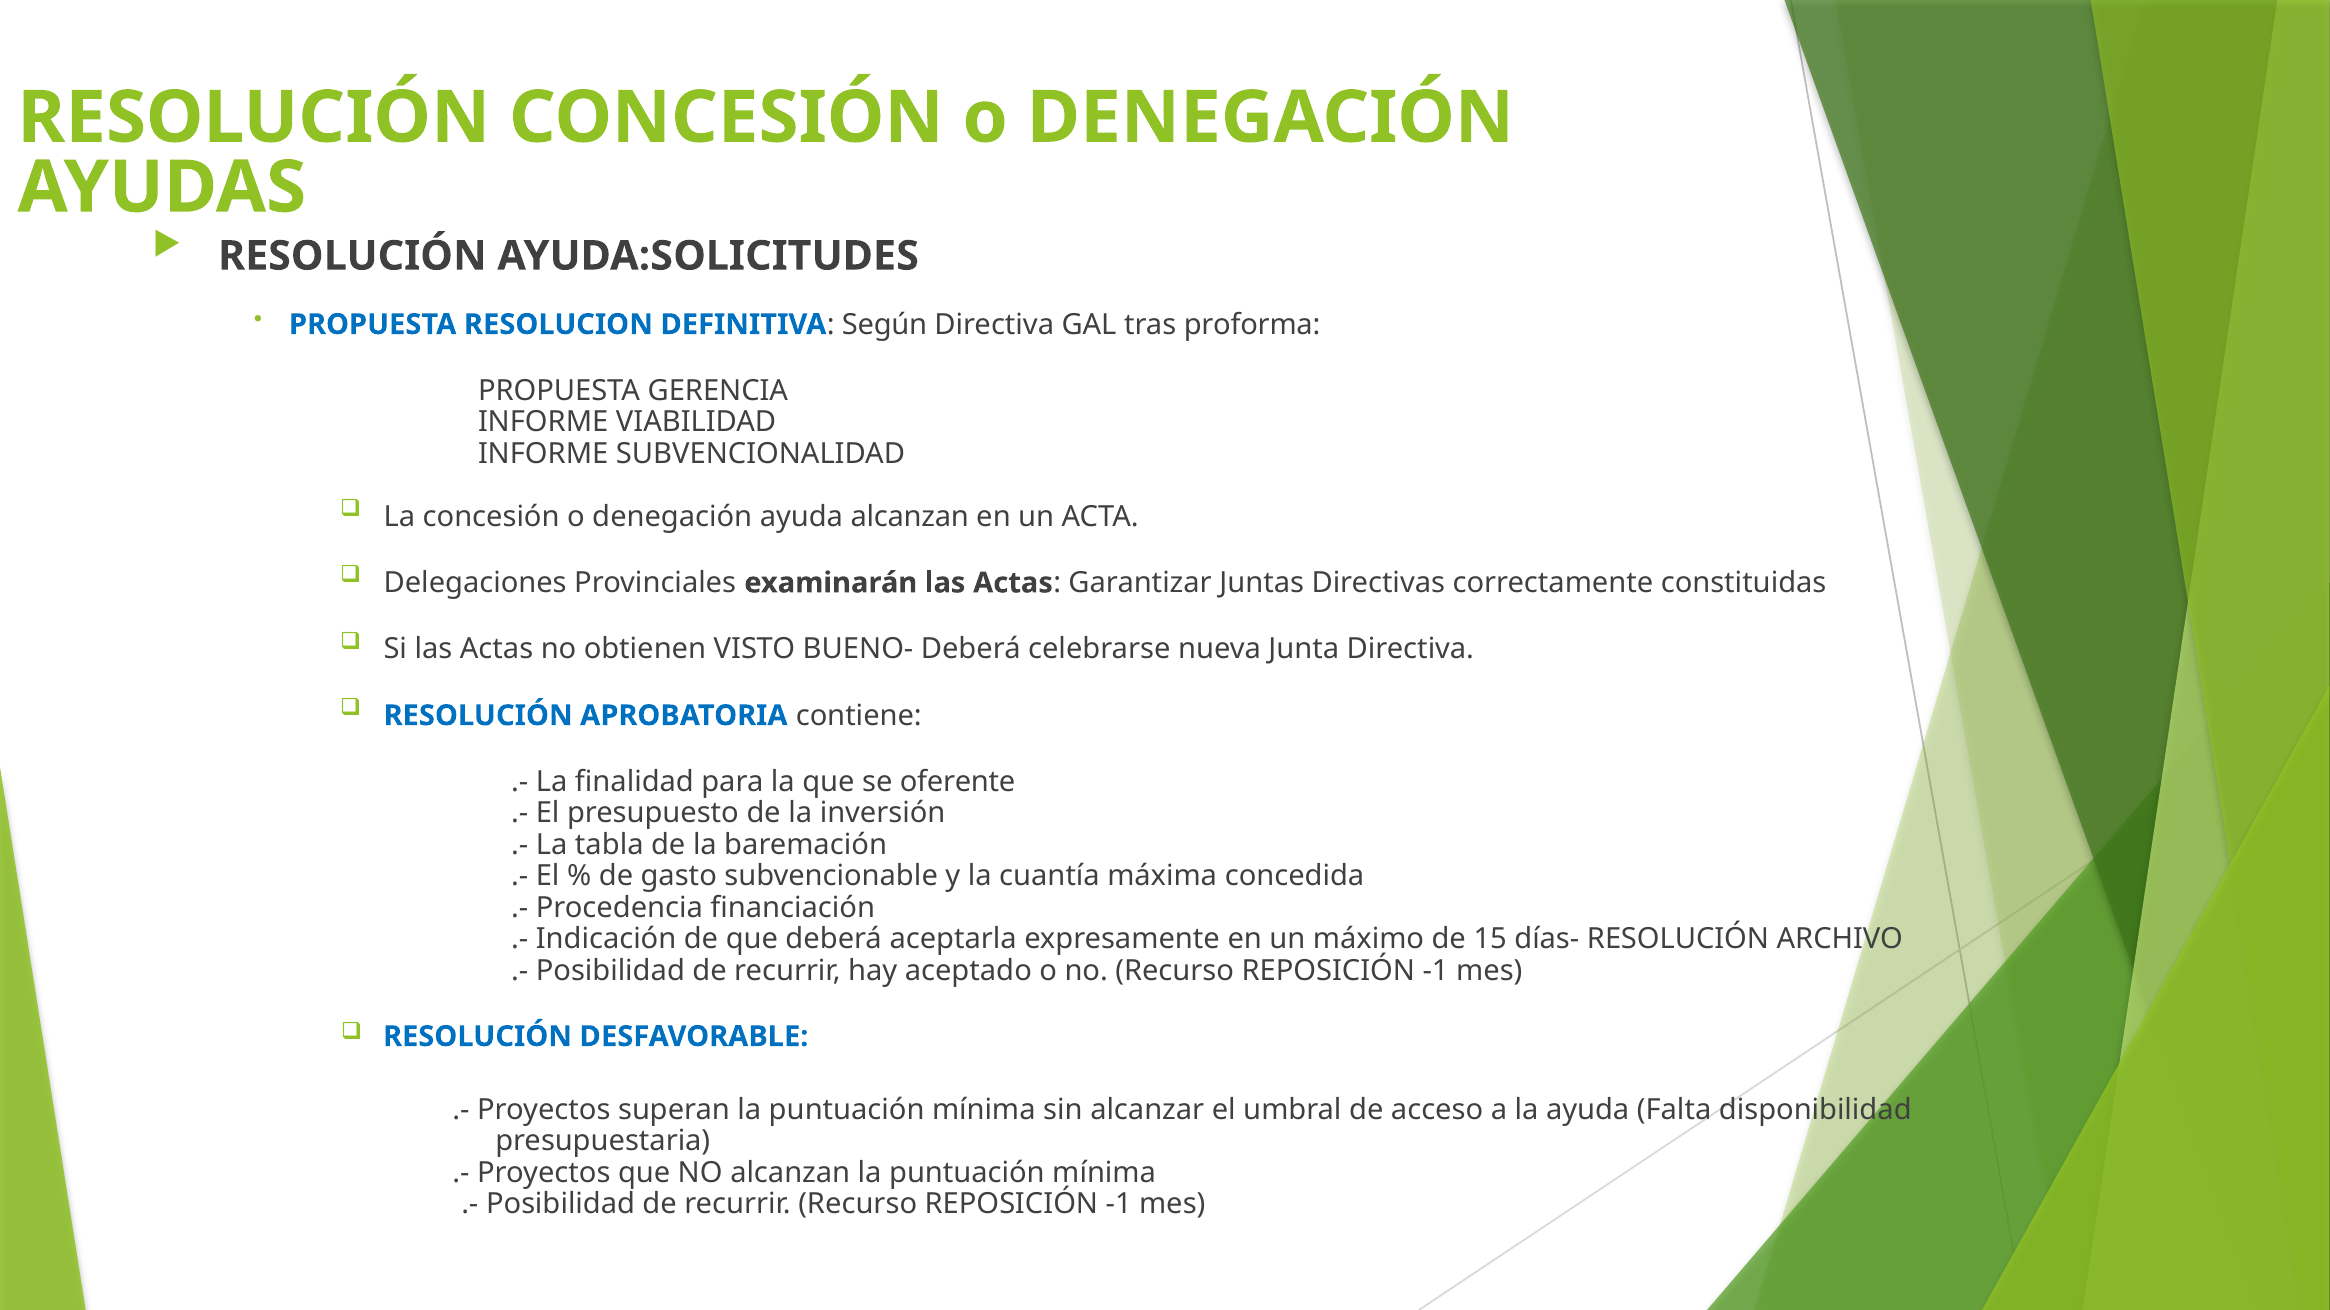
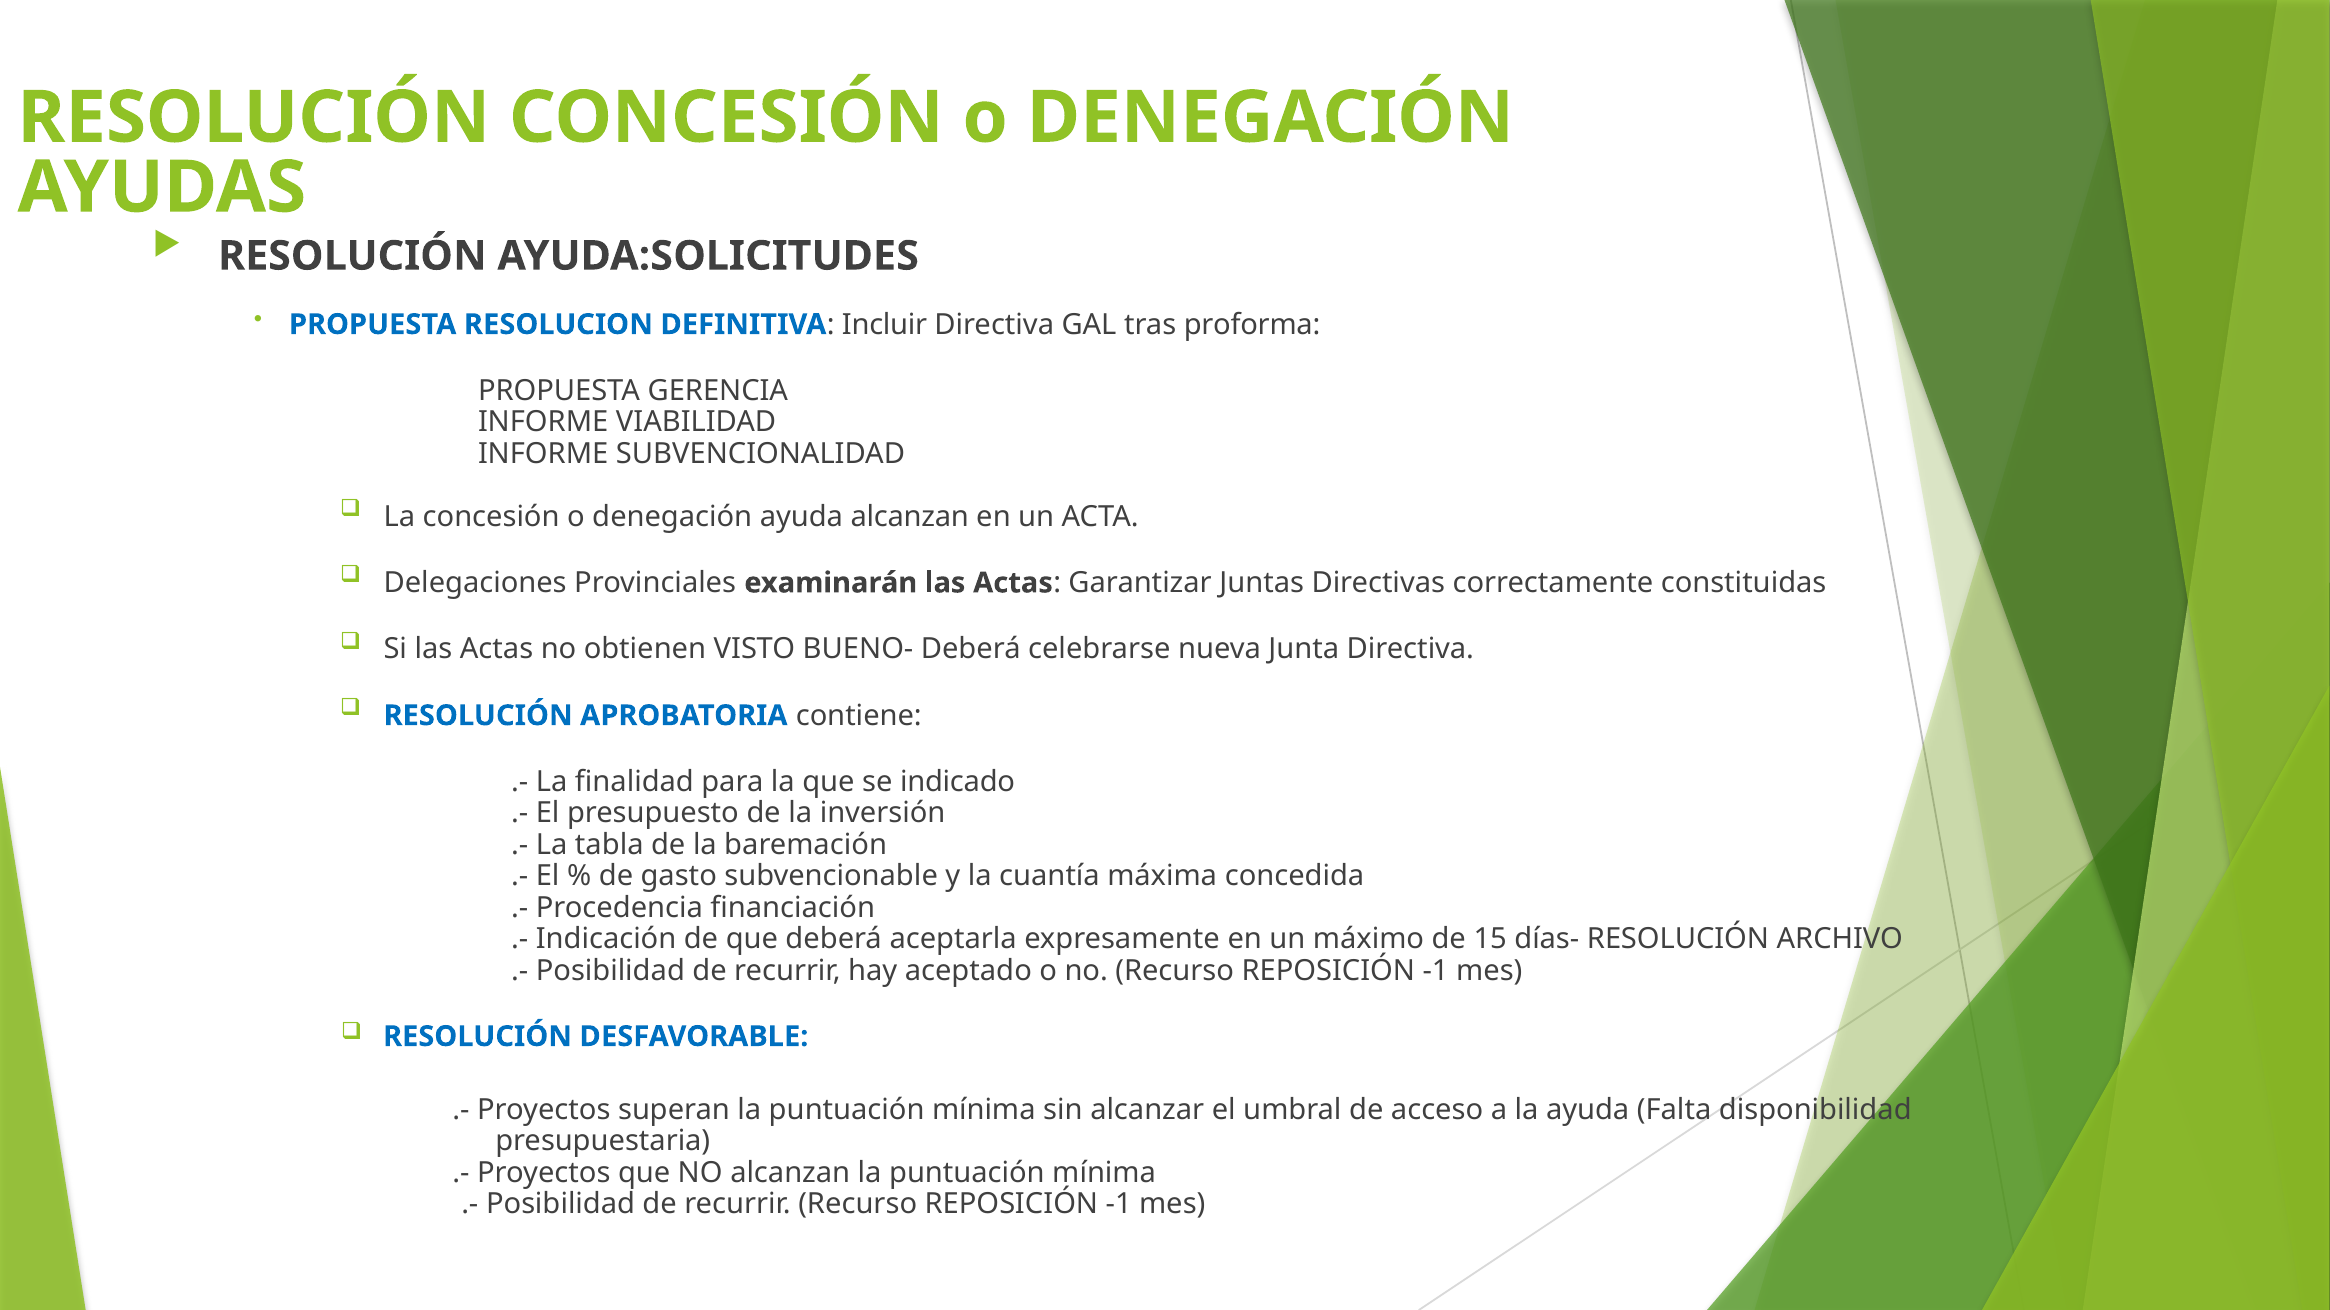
Según: Según -> Incluir
oferente: oferente -> indicado
